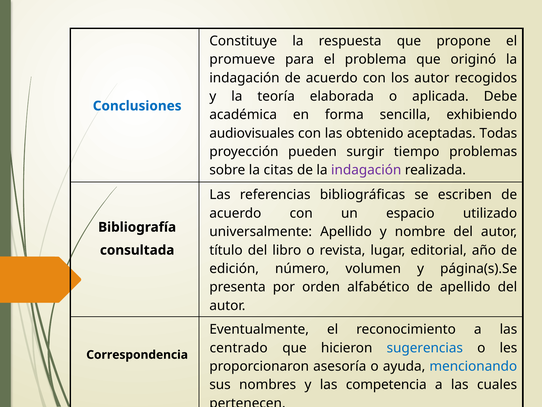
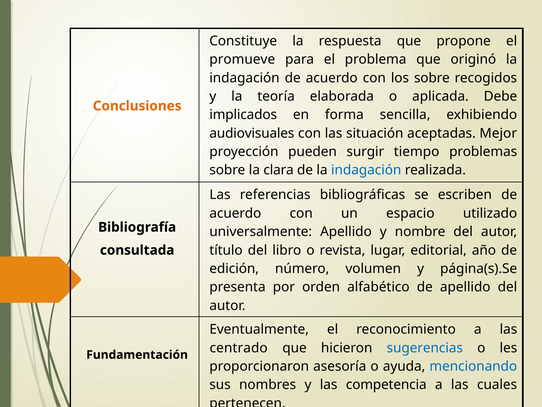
los autor: autor -> sobre
Conclusiones colour: blue -> orange
académica: académica -> implicados
obtenido: obtenido -> situación
Todas: Todas -> Mejor
citas: citas -> clara
indagación at (366, 170) colour: purple -> blue
Correspondencia: Correspondencia -> Fundamentación
